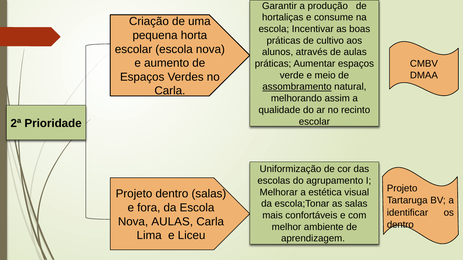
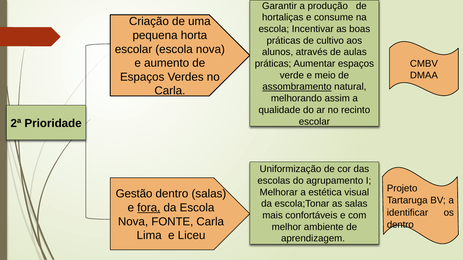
Projeto at (134, 194): Projeto -> Gestão
fora underline: none -> present
Nova AULAS: AULAS -> FONTE
